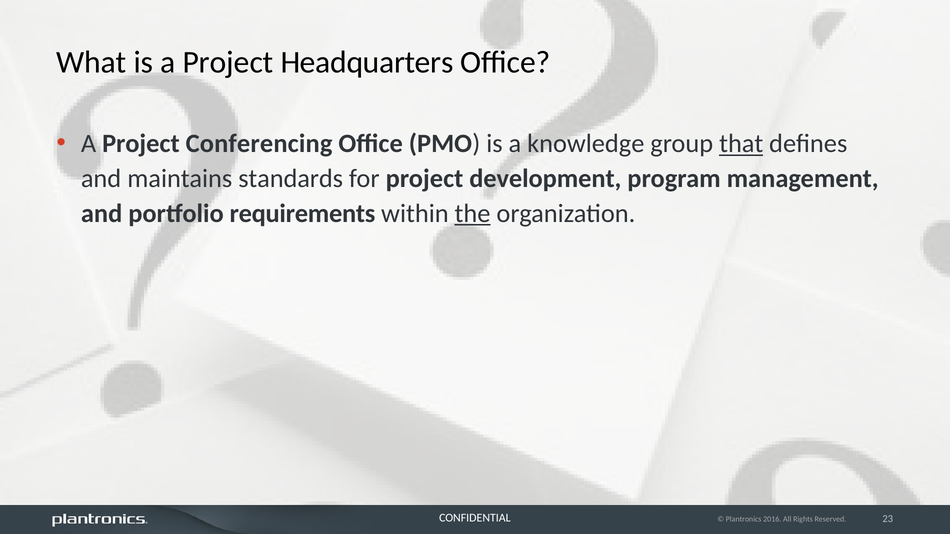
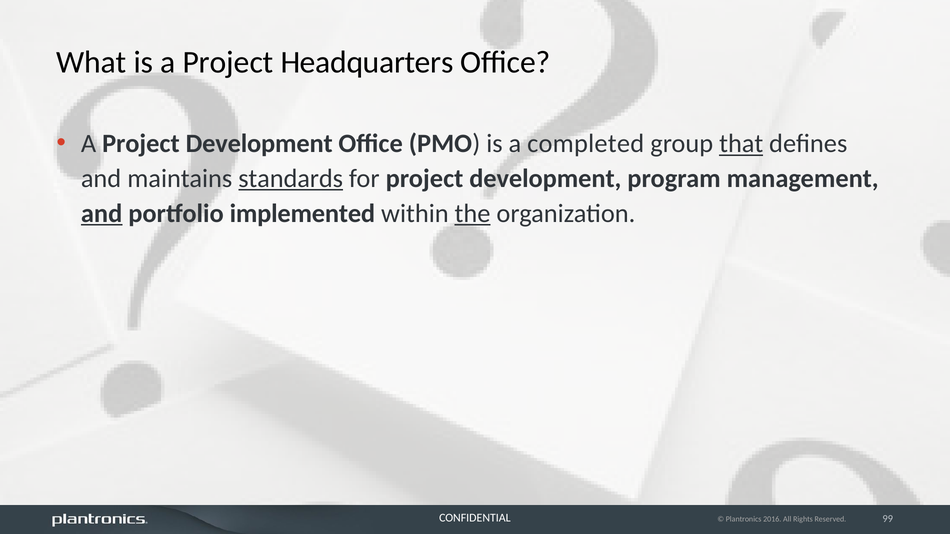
A Project Conferencing: Conferencing -> Development
knowledge: knowledge -> completed
standards underline: none -> present
and at (102, 214) underline: none -> present
requirements: requirements -> implemented
23: 23 -> 99
